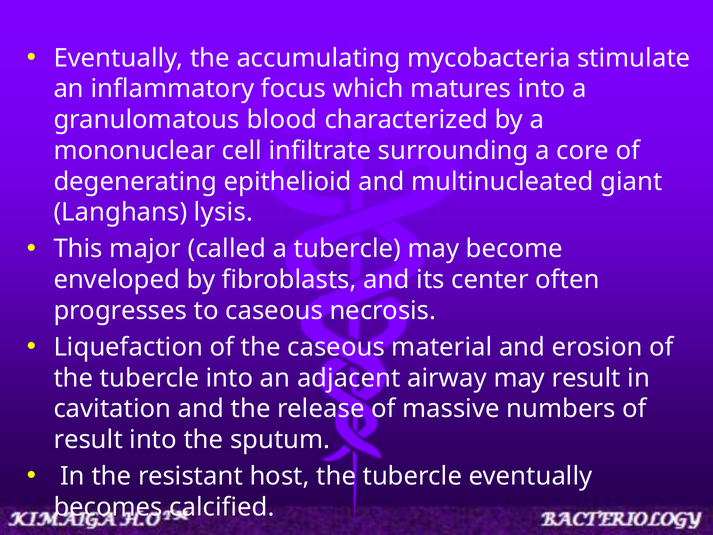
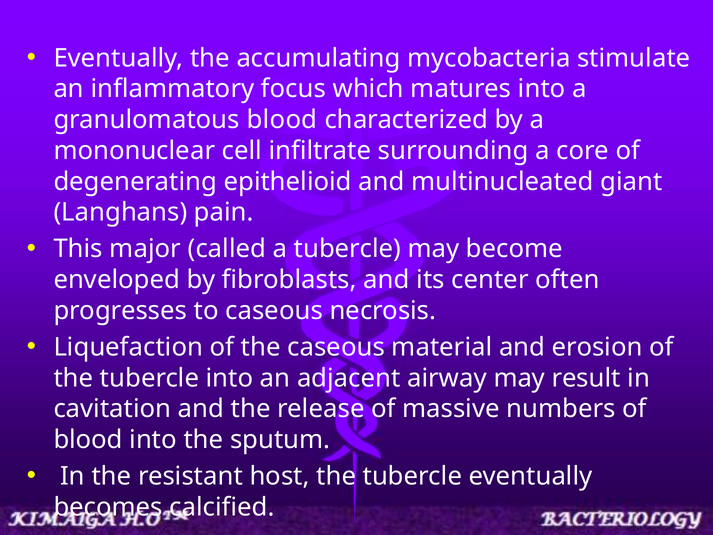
lysis: lysis -> pain
result at (88, 440): result -> blood
